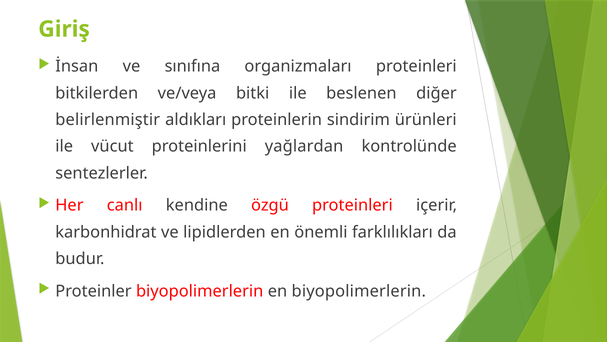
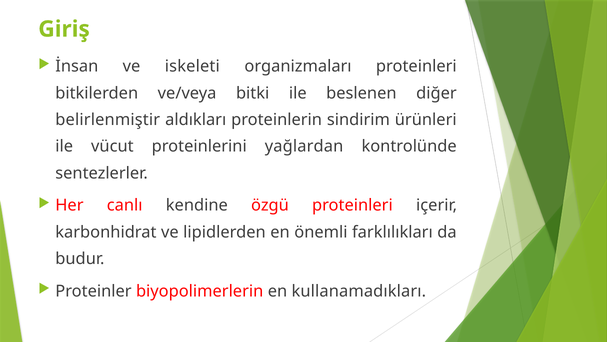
sınıfına: sınıfına -> iskeleti
en biyopolimerlerin: biyopolimerlerin -> kullanamadıkları
